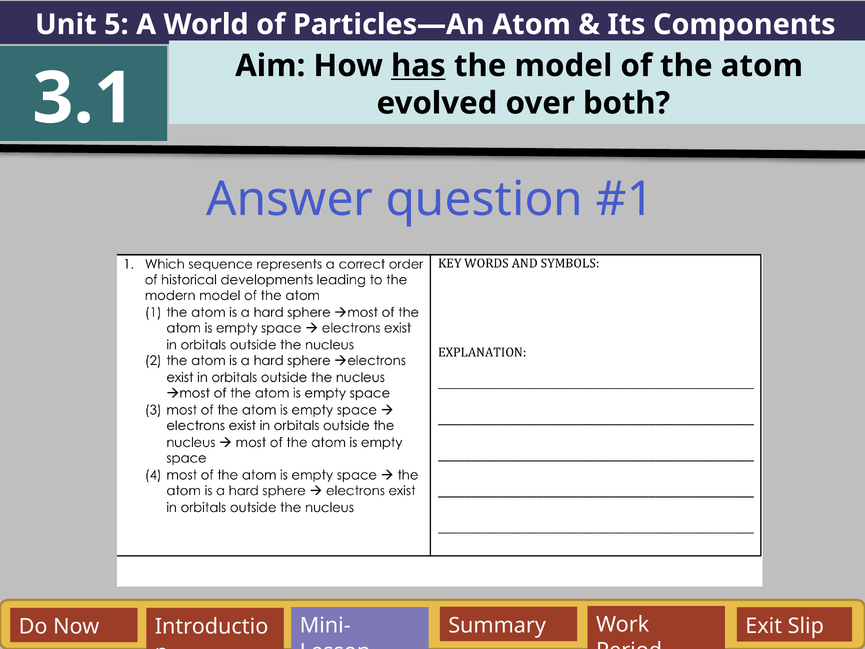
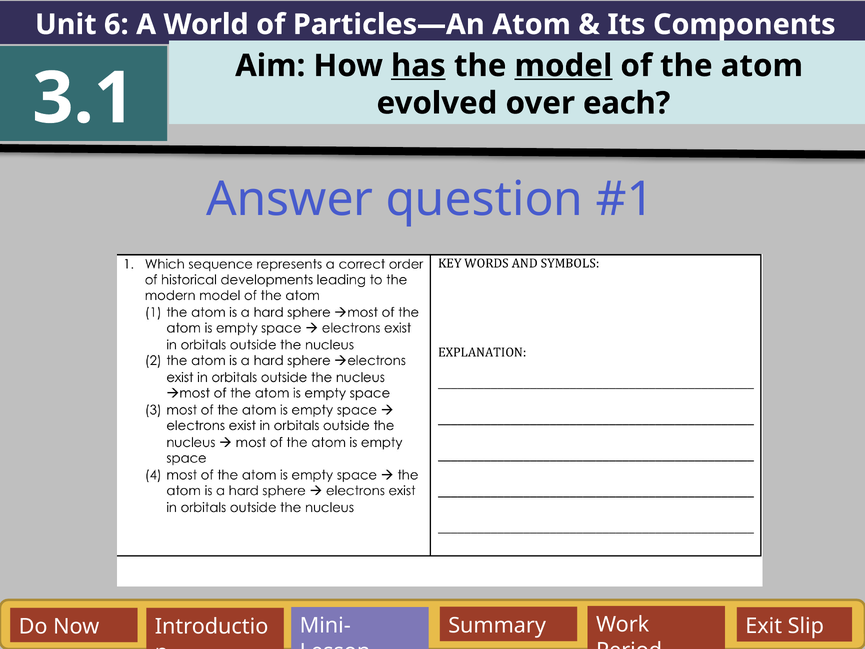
5: 5 -> 6
model underline: none -> present
both: both -> each
